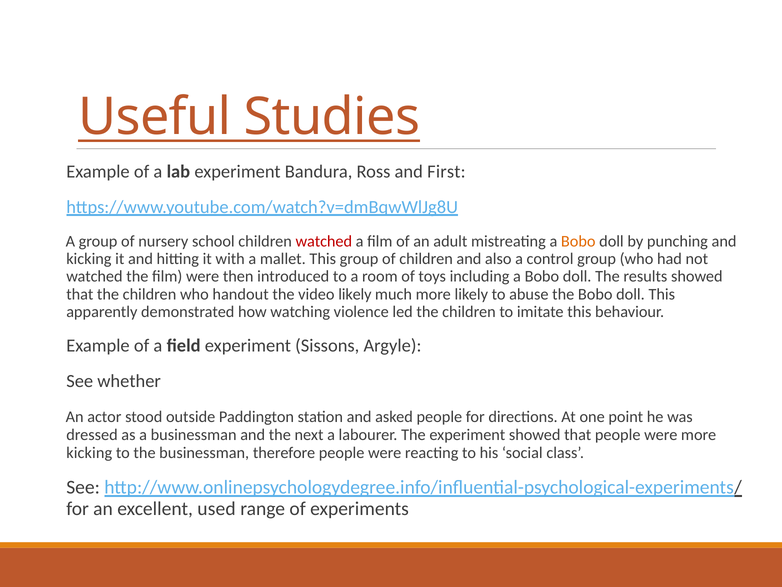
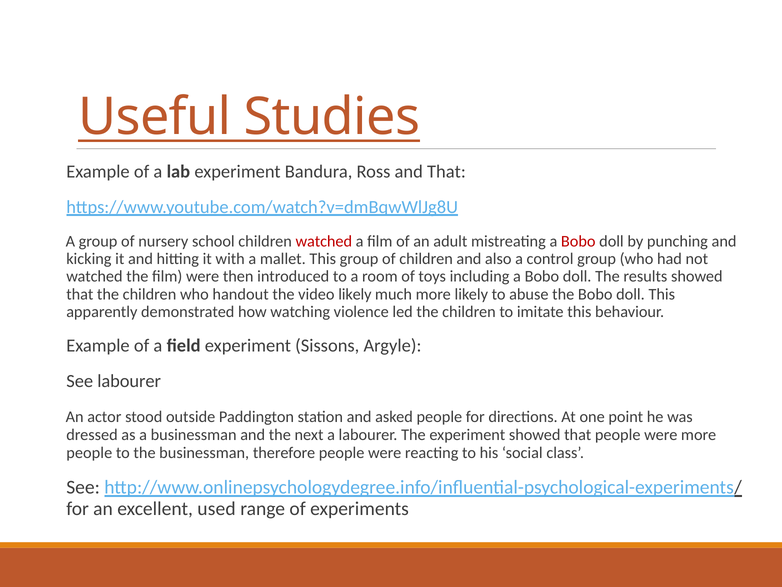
and First: First -> That
Bobo at (578, 241) colour: orange -> red
See whether: whether -> labourer
kicking at (89, 452): kicking -> people
